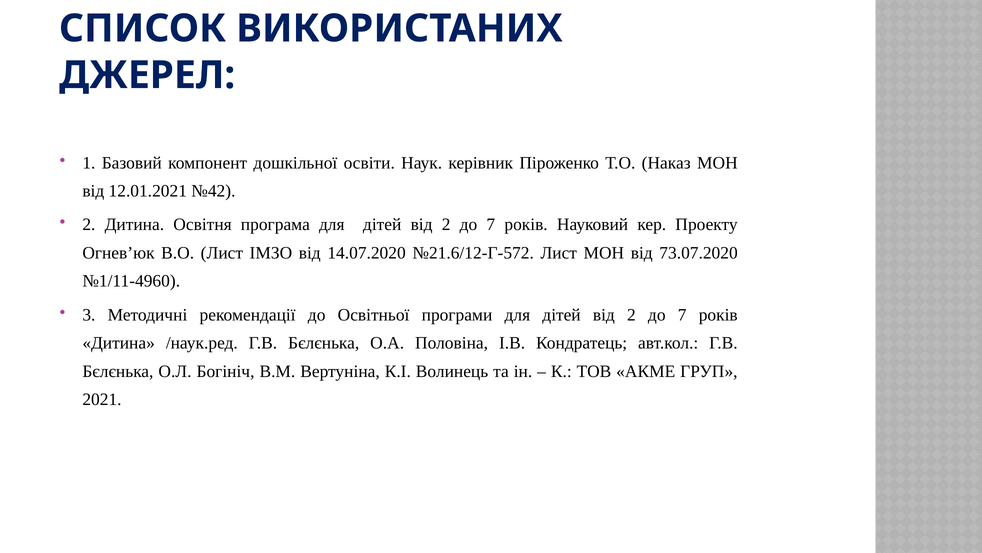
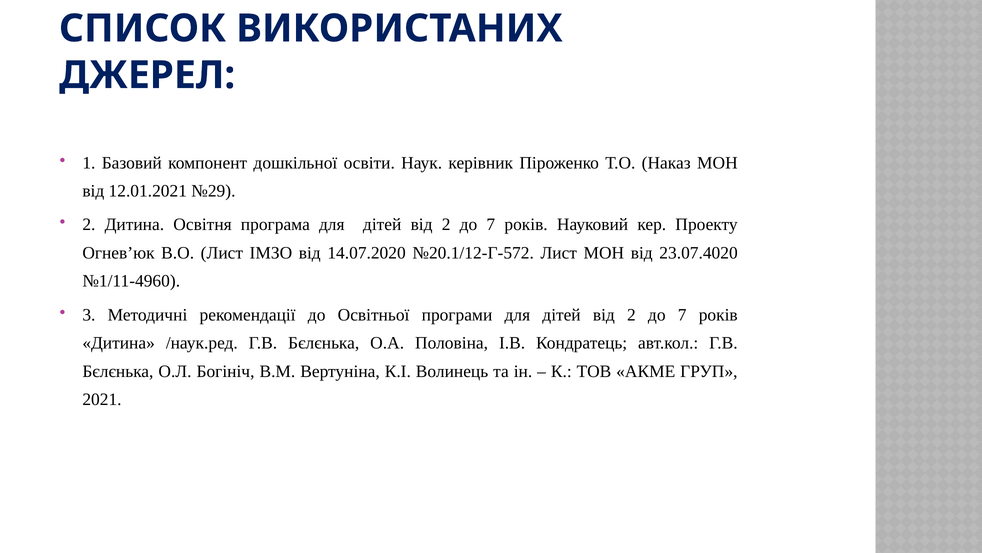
№42: №42 -> №29
№21.6/12-Г-572: №21.6/12-Г-572 -> №20.1/12-Г-572
73.07.2020: 73.07.2020 -> 23.07.4020
